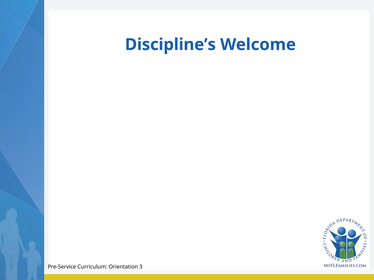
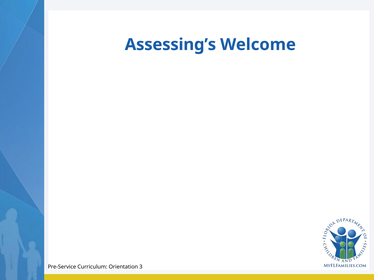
Discipline’s: Discipline’s -> Assessing’s
